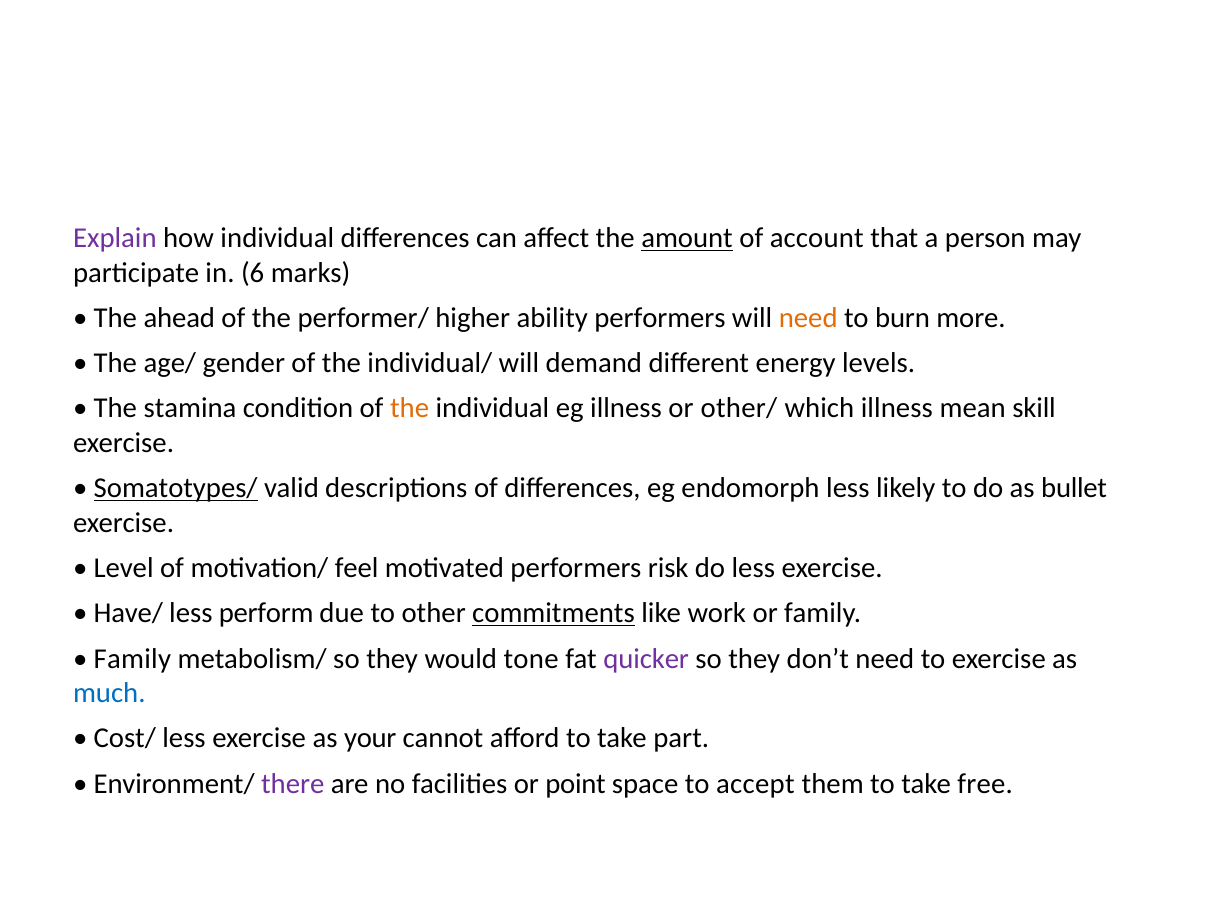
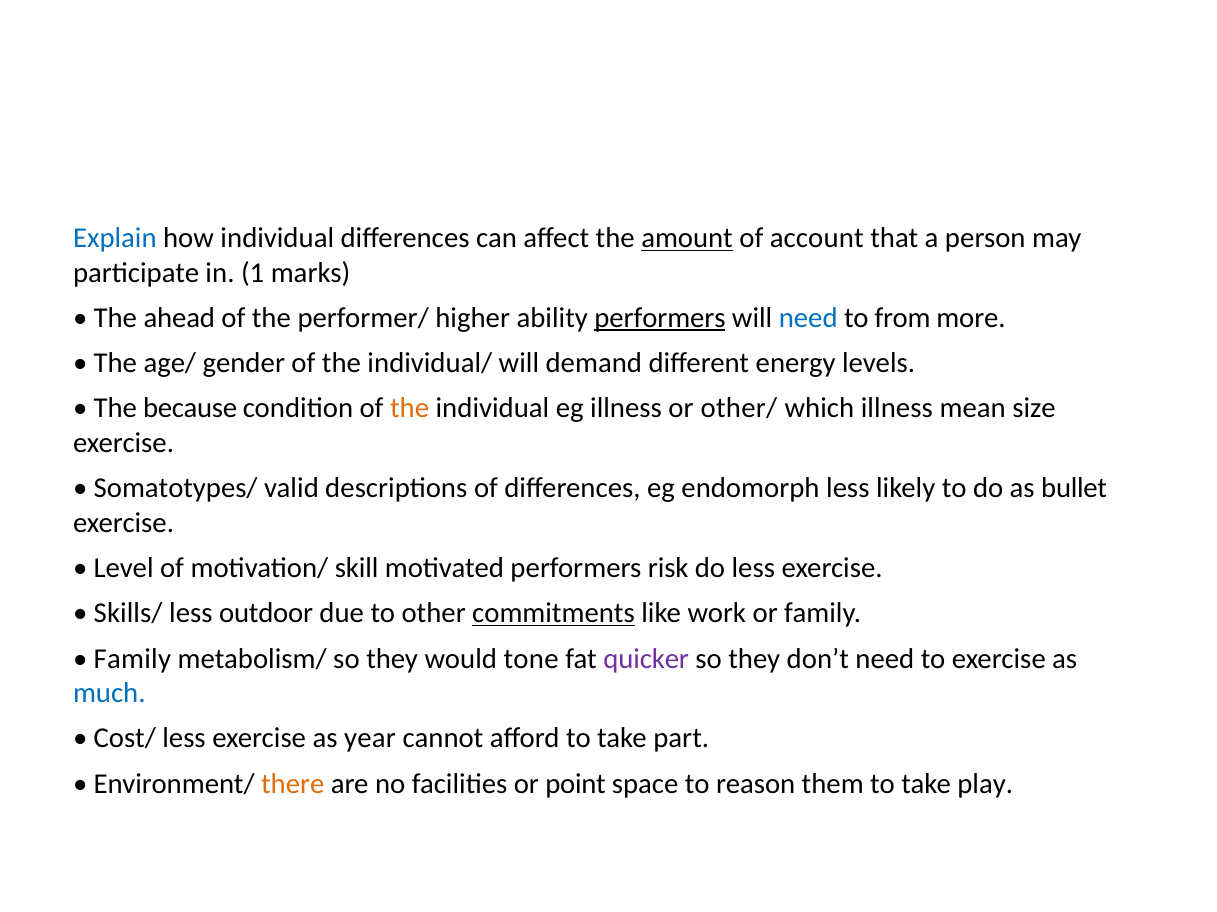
Explain colour: purple -> blue
6: 6 -> 1
performers at (660, 318) underline: none -> present
need at (808, 318) colour: orange -> blue
burn: burn -> from
stamina: stamina -> because
skill: skill -> size
Somatotypes/ underline: present -> none
feel: feel -> skill
Have/: Have/ -> Skills/
perform: perform -> outdoor
your: your -> year
there colour: purple -> orange
accept: accept -> reason
free: free -> play
